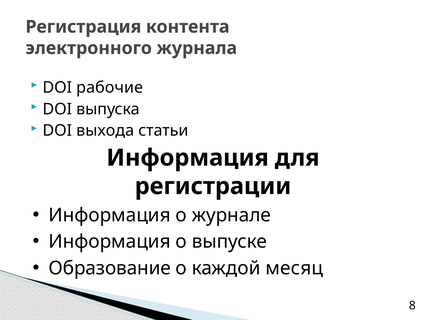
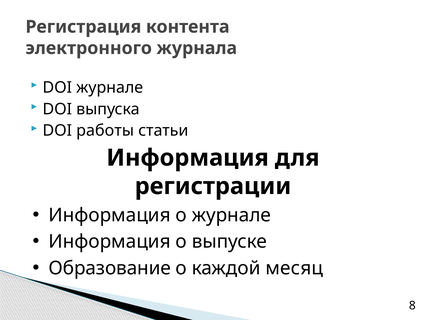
DOI рабочие: рабочие -> журнале
выхода: выхода -> работы
